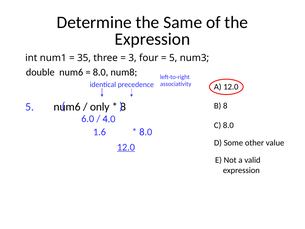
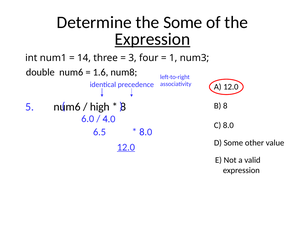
the Same: Same -> Some
Expression at (152, 39) underline: none -> present
35: 35 -> 14
5 at (173, 58): 5 -> 1
8.0 at (101, 72): 8.0 -> 1.6
only: only -> high
1.6: 1.6 -> 6.5
